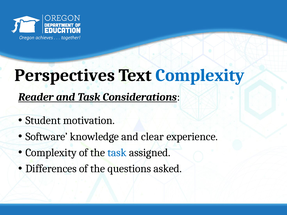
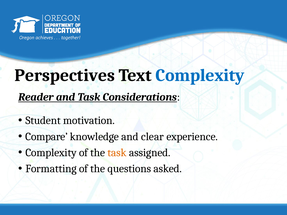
Software: Software -> Compare
task at (117, 153) colour: blue -> orange
Differences: Differences -> Formatting
